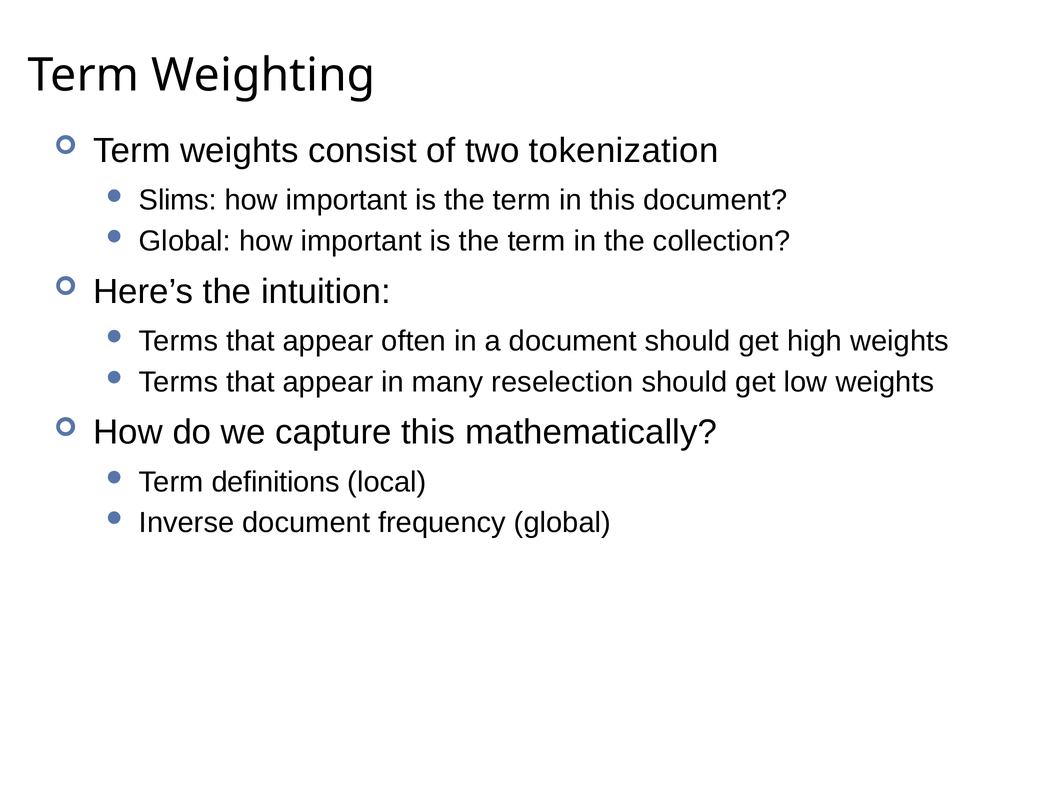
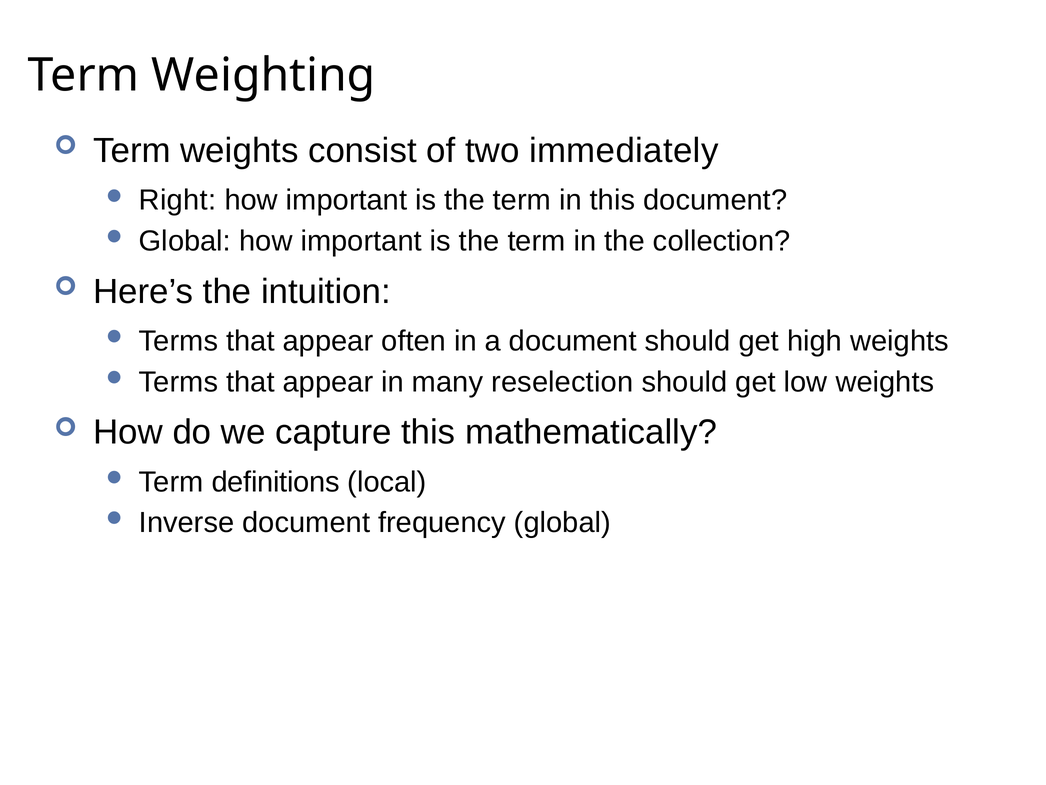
tokenization: tokenization -> immediately
Slims: Slims -> Right
